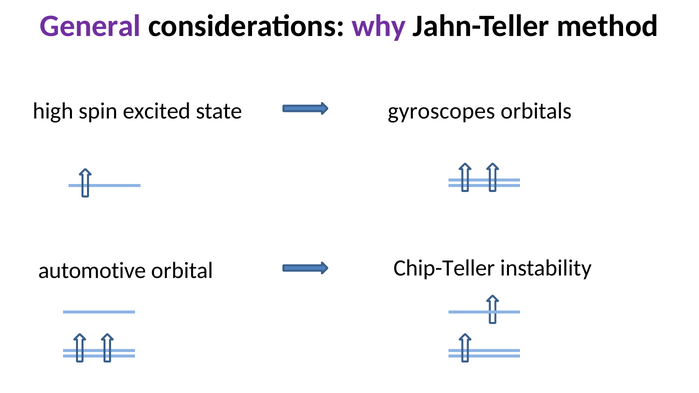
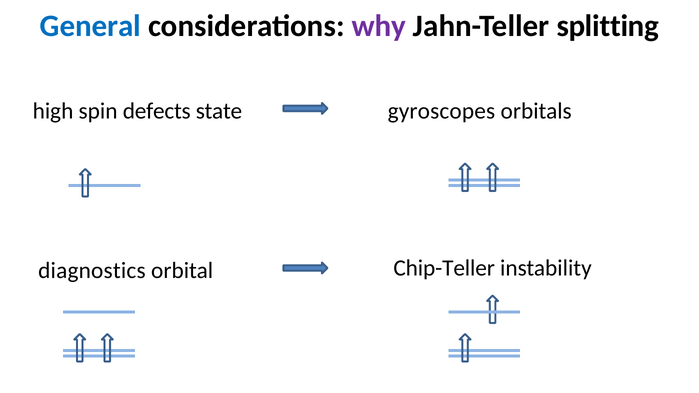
General colour: purple -> blue
method: method -> splitting
excited: excited -> defects
automotive: automotive -> diagnostics
